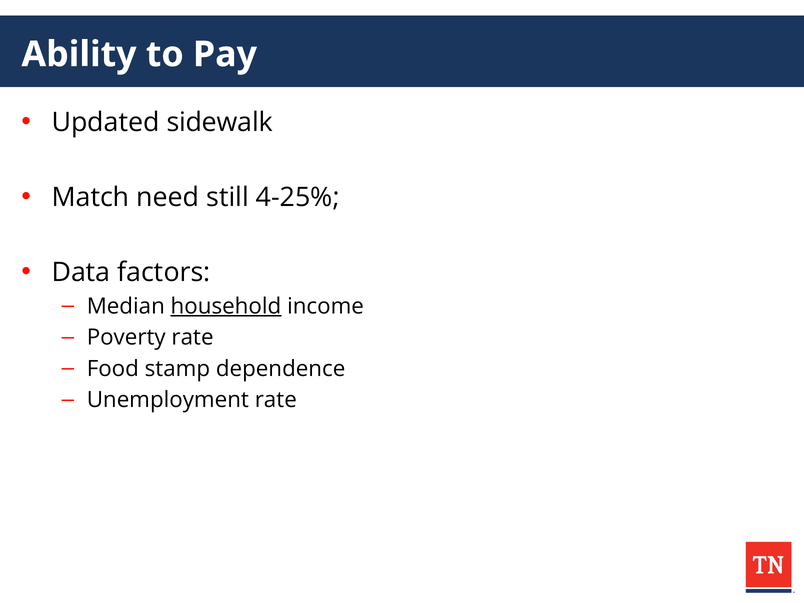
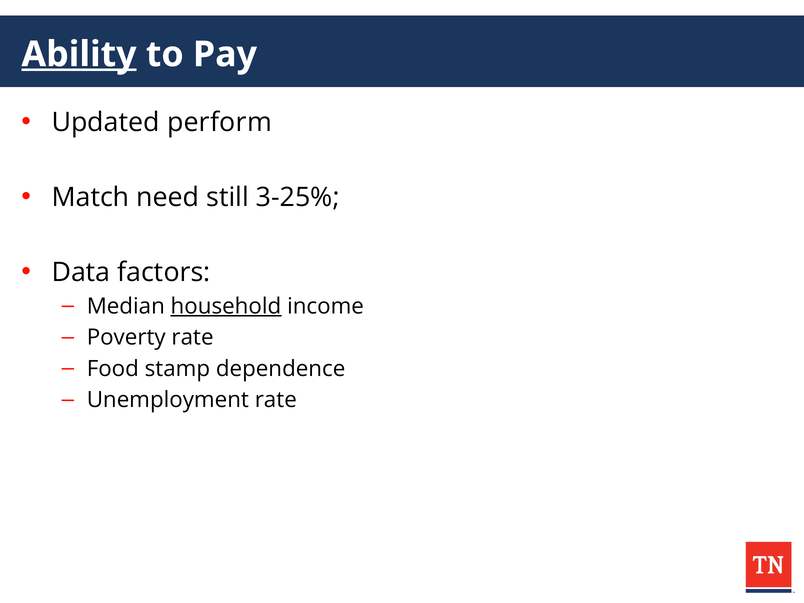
Ability underline: none -> present
sidewalk: sidewalk -> perform
4-25%: 4-25% -> 3-25%
